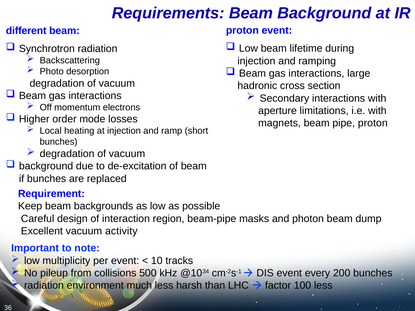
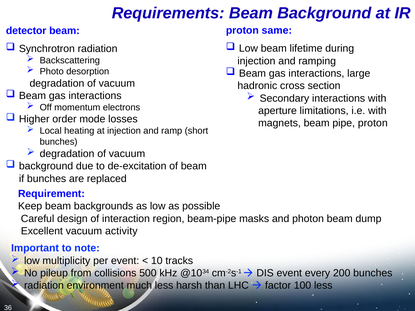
proton event: event -> same
different: different -> detector
